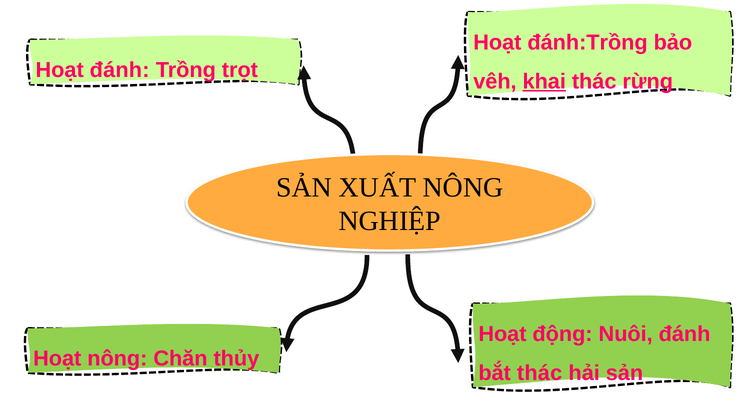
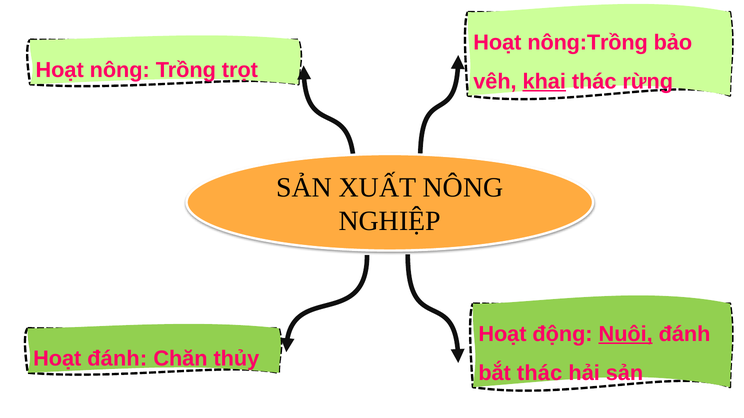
đánh:Trồng: đánh:Trồng -> nông:Trồng
Hoạt đánh: đánh -> nông
Nuôi underline: none -> present
Hoạt nông: nông -> đánh
